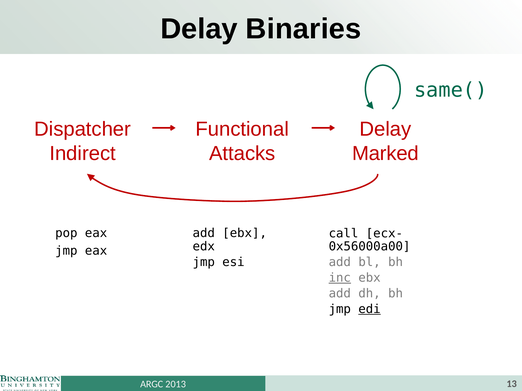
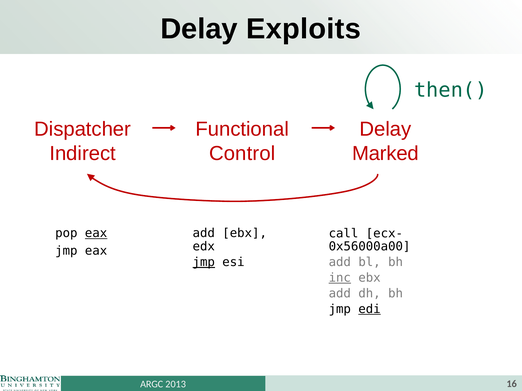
Binaries: Binaries -> Exploits
same(: same( -> then(
Attacks: Attacks -> Control
eax at (96, 234) underline: none -> present
jmp at (204, 263) underline: none -> present
13: 13 -> 16
